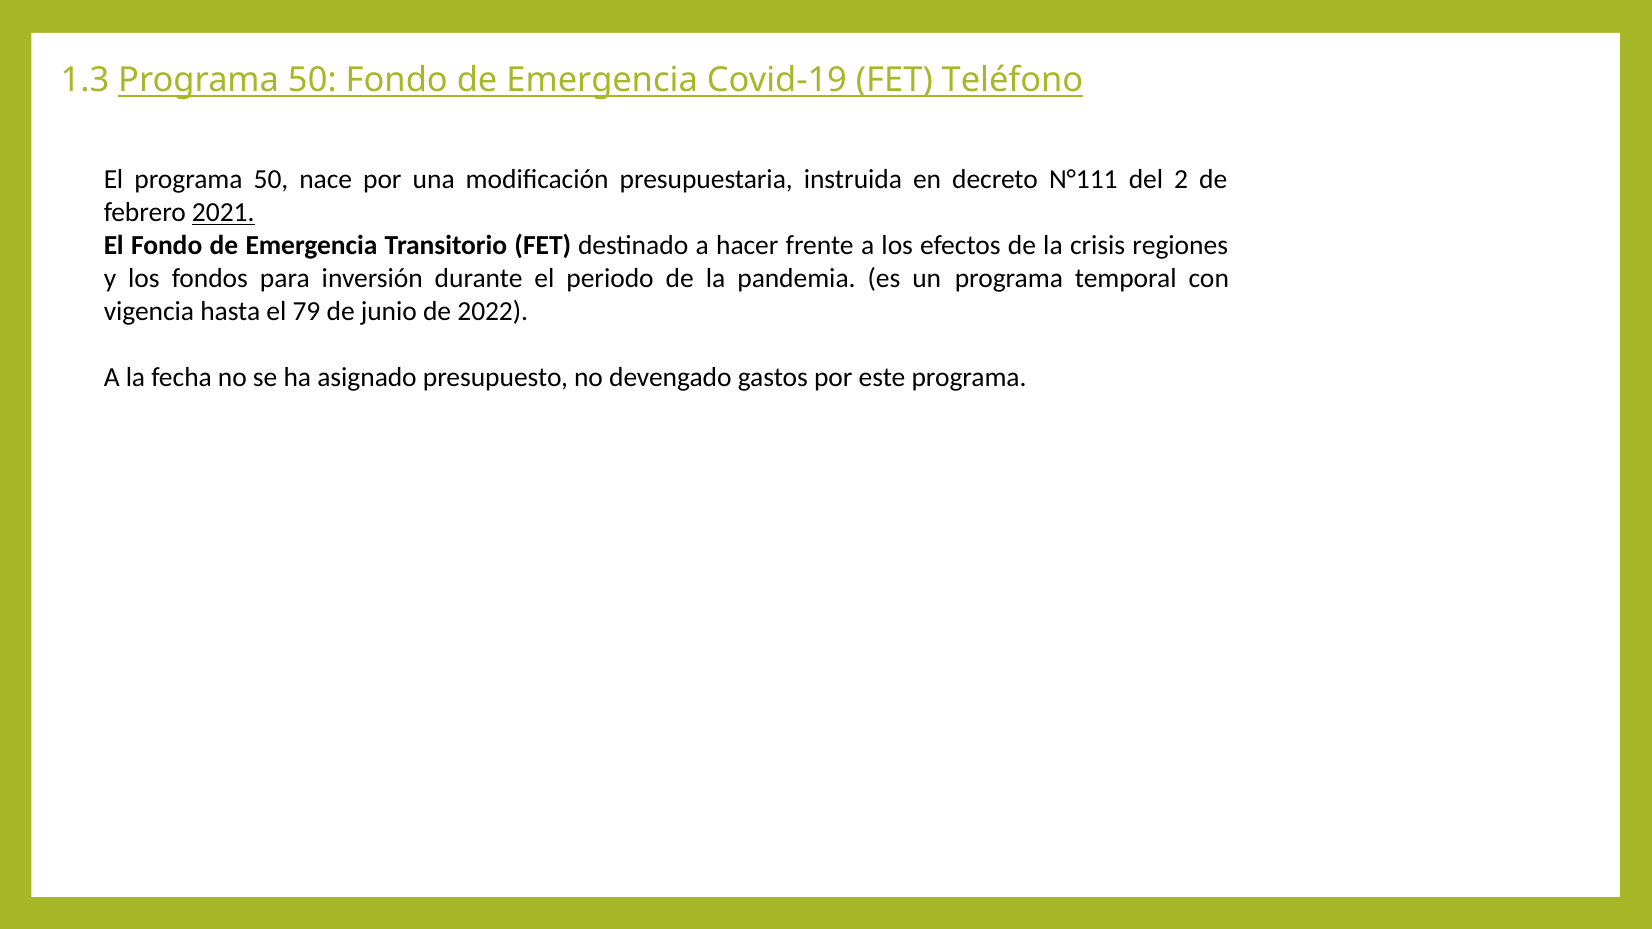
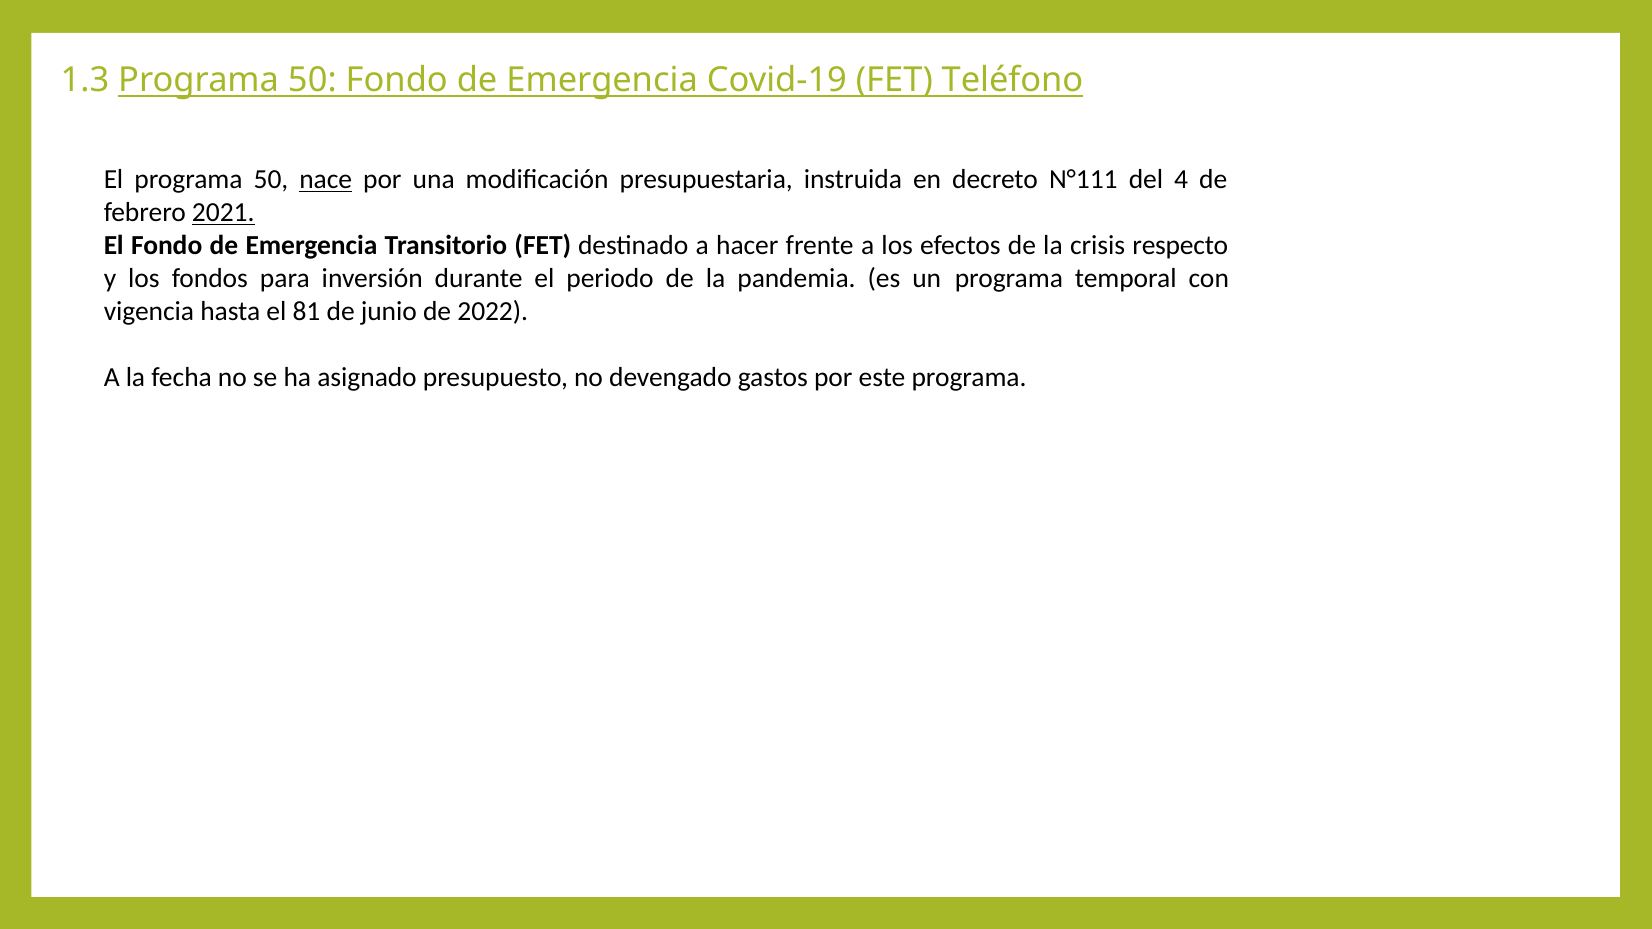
nace underline: none -> present
2: 2 -> 4
regiones: regiones -> respecto
79: 79 -> 81
